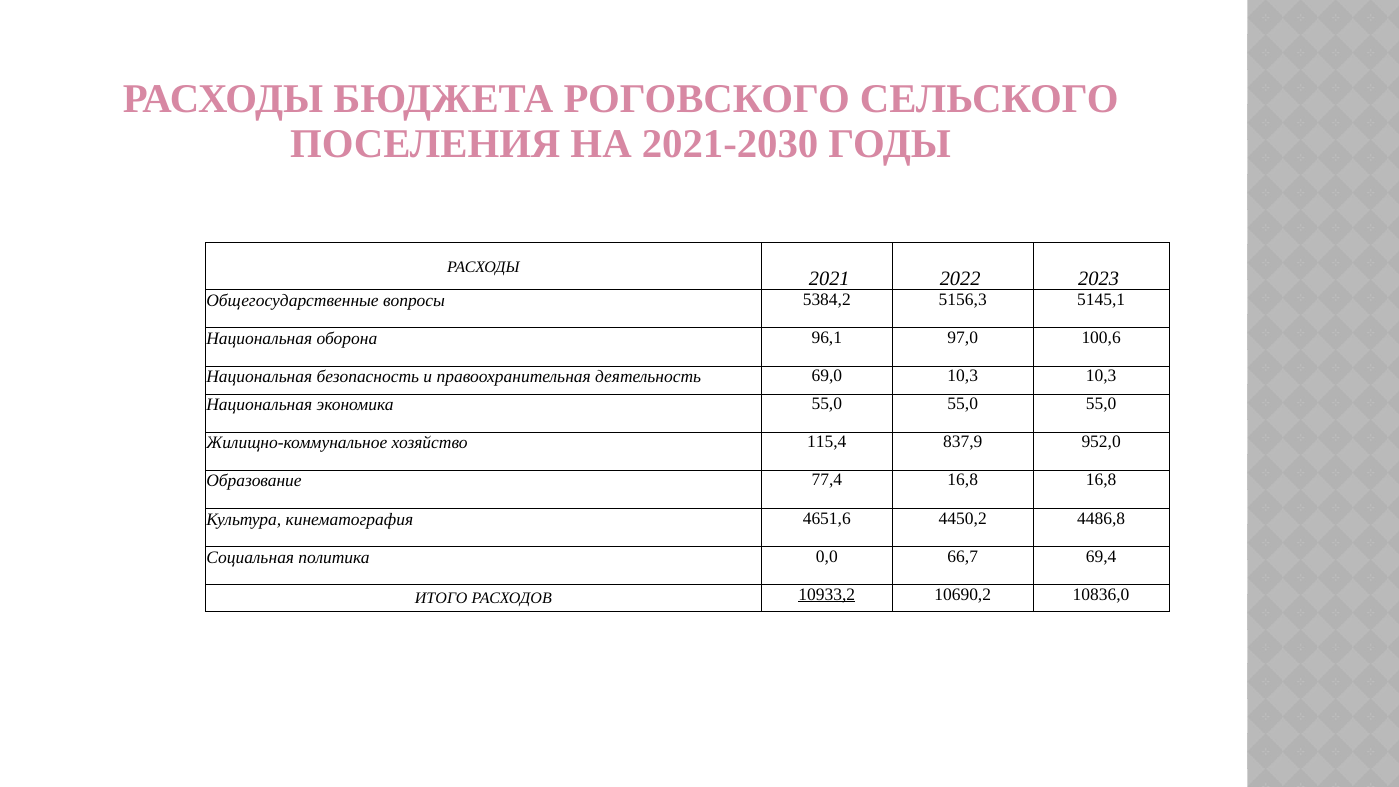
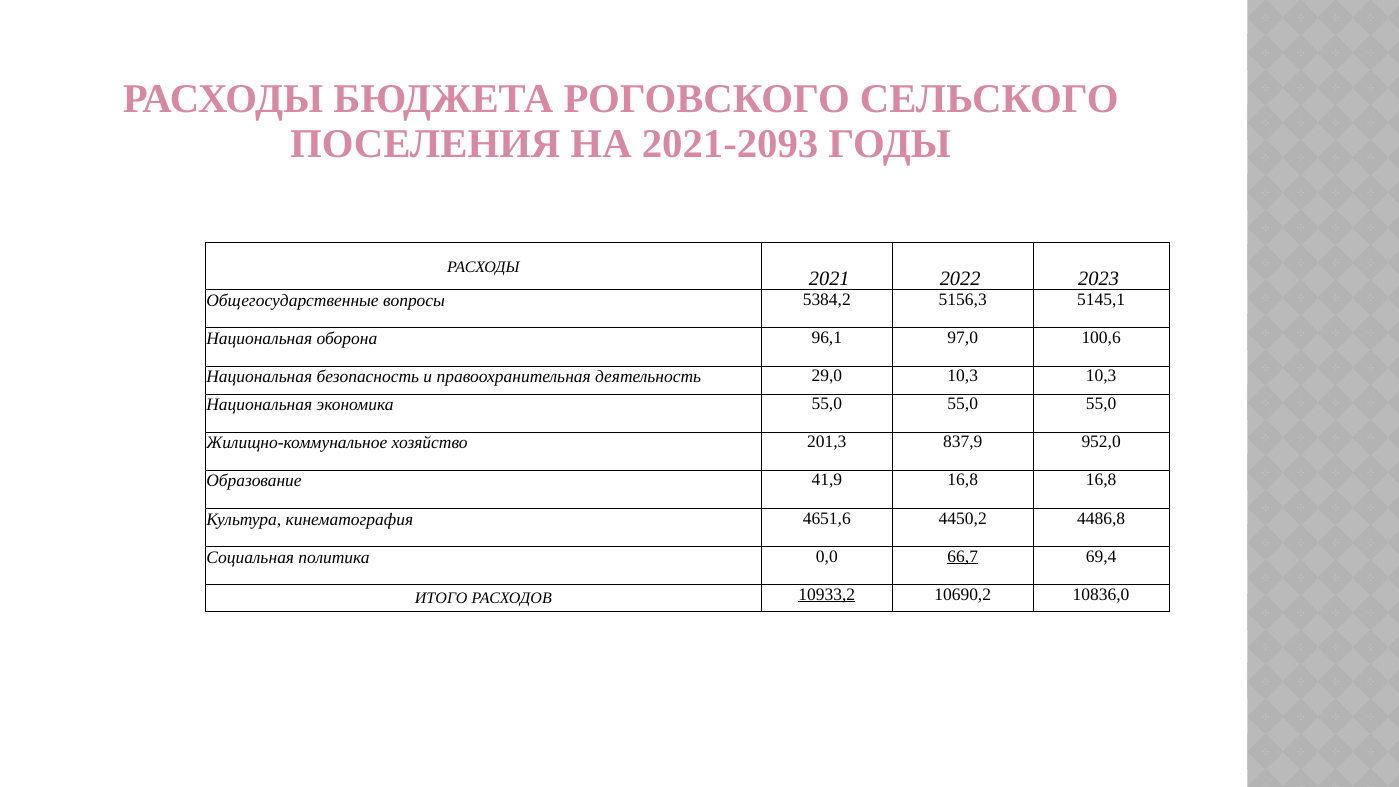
2021-2030: 2021-2030 -> 2021-2093
69,0: 69,0 -> 29,0
115,4: 115,4 -> 201,3
77,4: 77,4 -> 41,9
66,7 underline: none -> present
